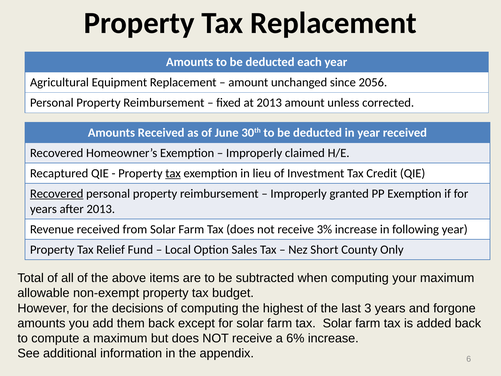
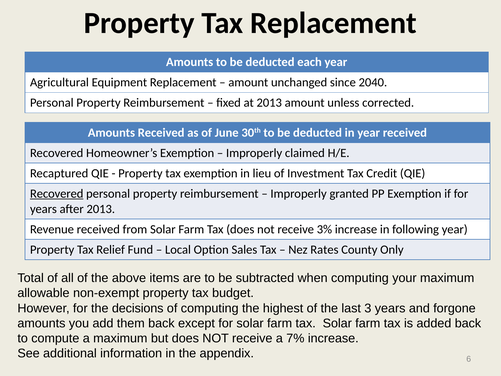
2056: 2056 -> 2040
tax at (173, 173) underline: present -> none
Short: Short -> Rates
6%: 6% -> 7%
